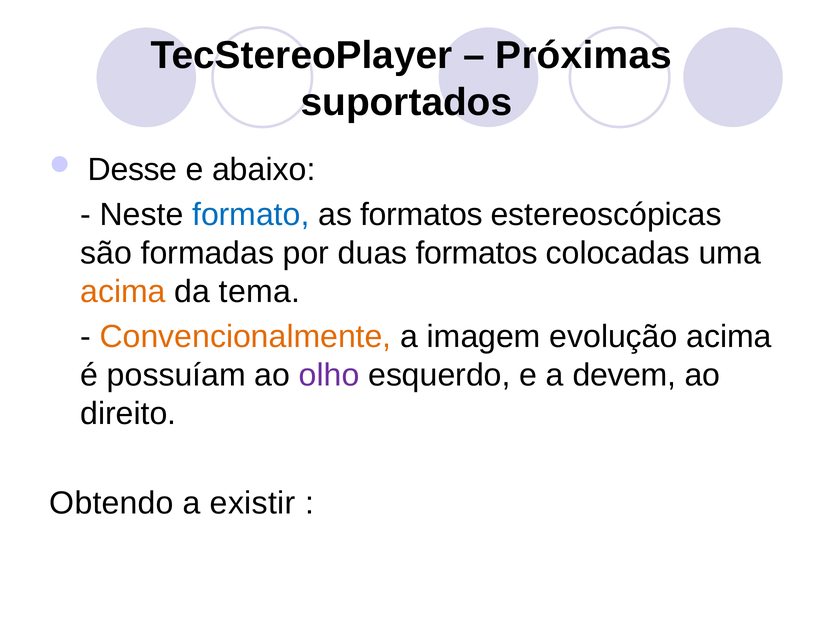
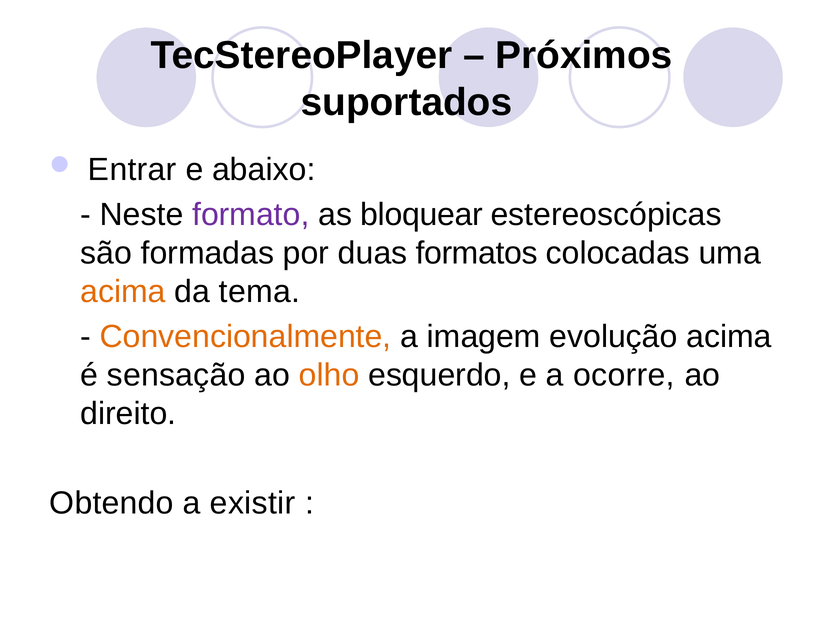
Próximas: Próximas -> Próximos
Desse: Desse -> Entrar
formato colour: blue -> purple
as formatos: formatos -> bloquear
possuíam: possuíam -> sensação
olho colour: purple -> orange
devem: devem -> ocorre
